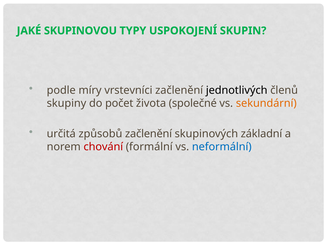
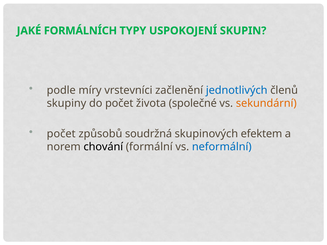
SKUPINOVOU: SKUPINOVOU -> FORMÁLNÍCH
jednotlivých colour: black -> blue
určitá at (61, 134): určitá -> počet
způsobů začlenění: začlenění -> soudržná
základní: základní -> efektem
chování colour: red -> black
